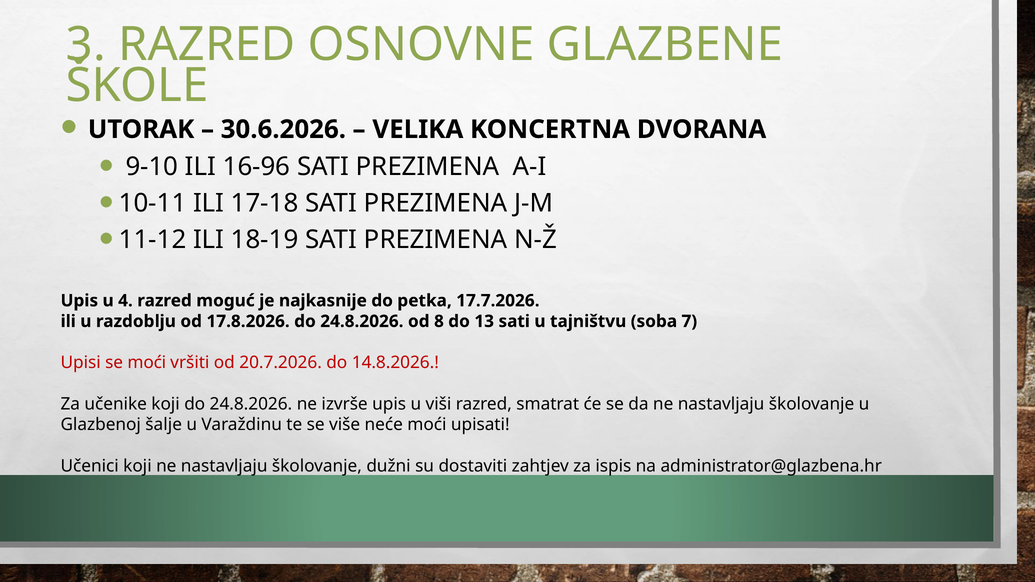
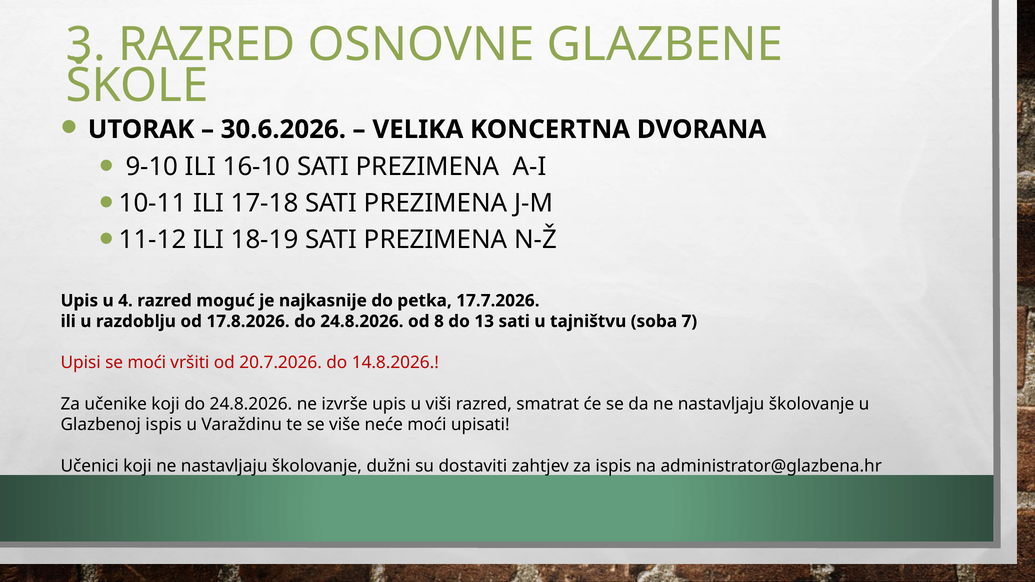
16-96: 16-96 -> 16-10
Glazbenoj šalje: šalje -> ispis
